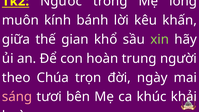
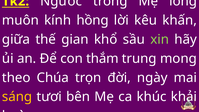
bánh: bánh -> hồng
con hoàn: hoàn -> thắm
người: người -> mong
sáng colour: pink -> yellow
